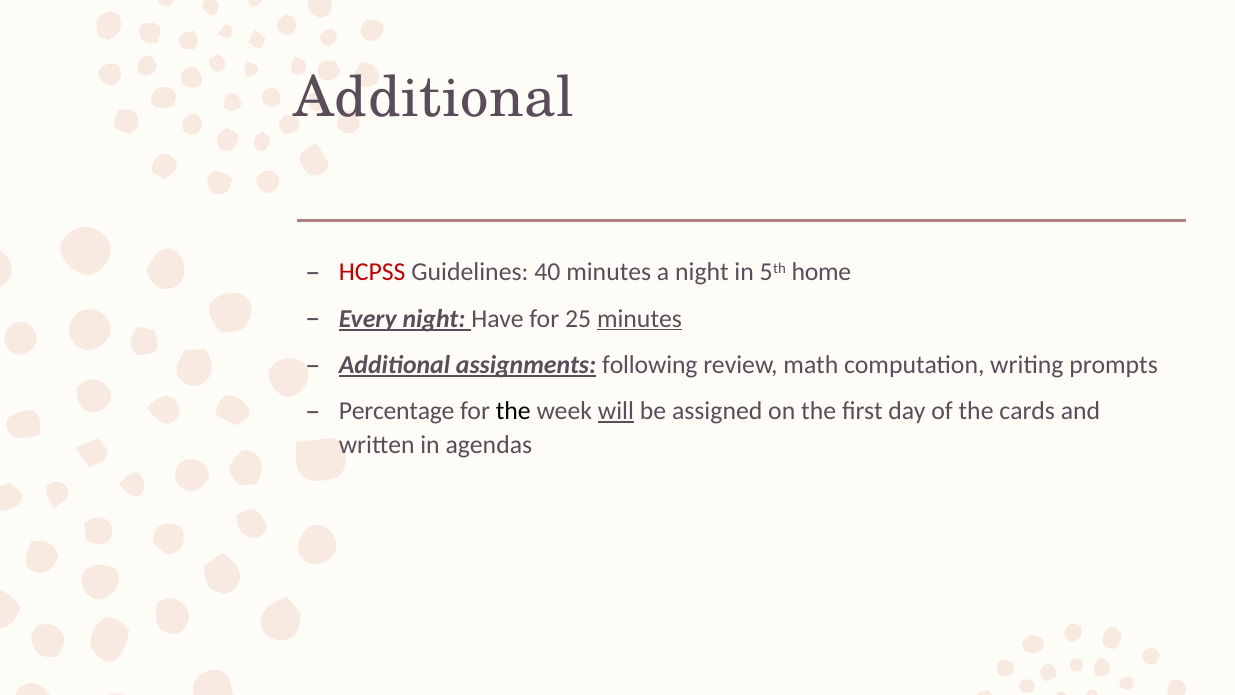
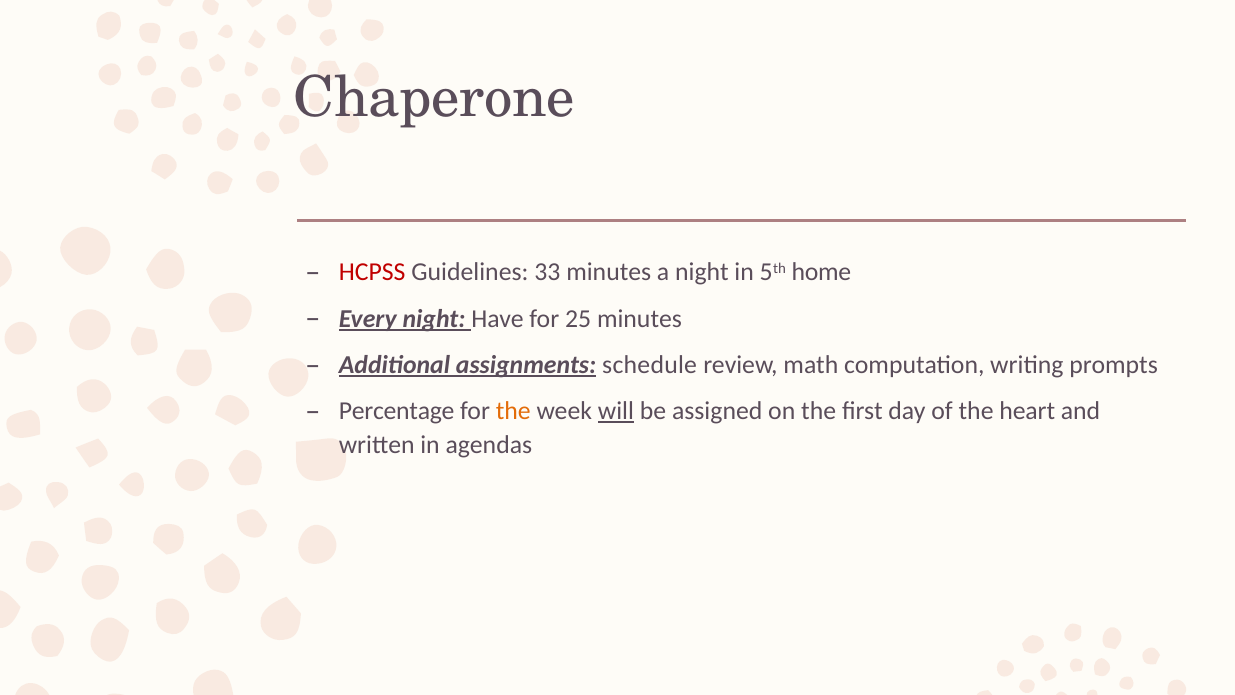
Additional at (434, 97): Additional -> Chaperone
40: 40 -> 33
minutes at (640, 318) underline: present -> none
following: following -> schedule
the at (513, 411) colour: black -> orange
cards: cards -> heart
